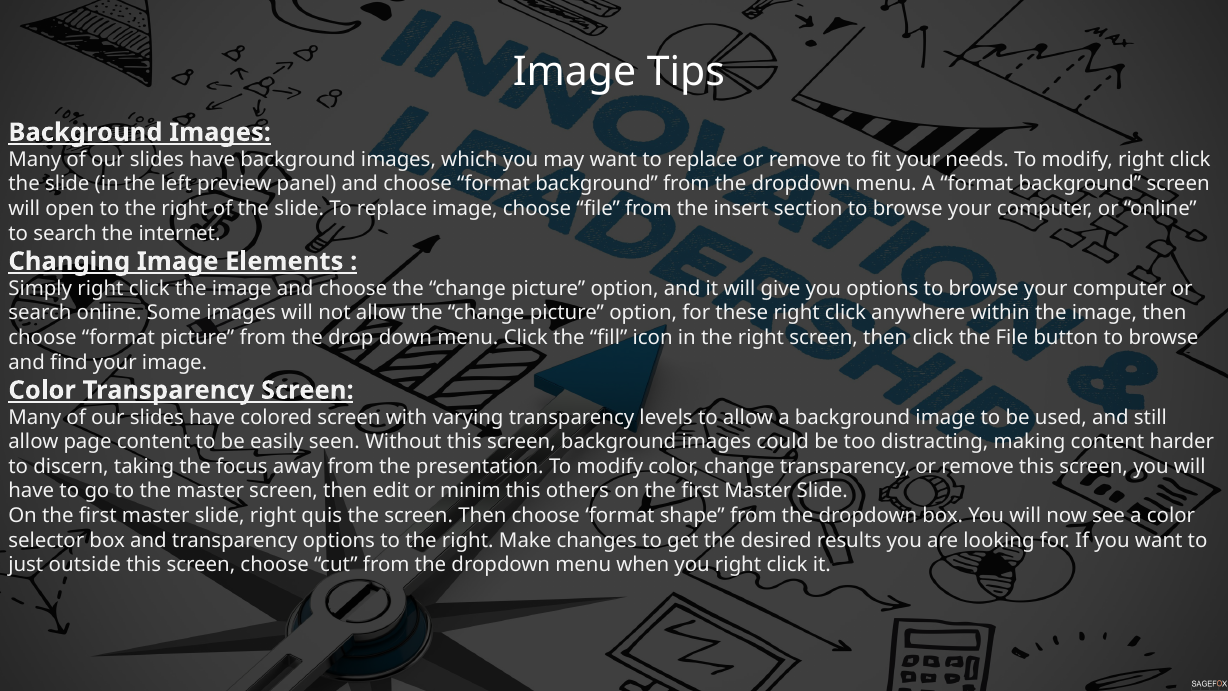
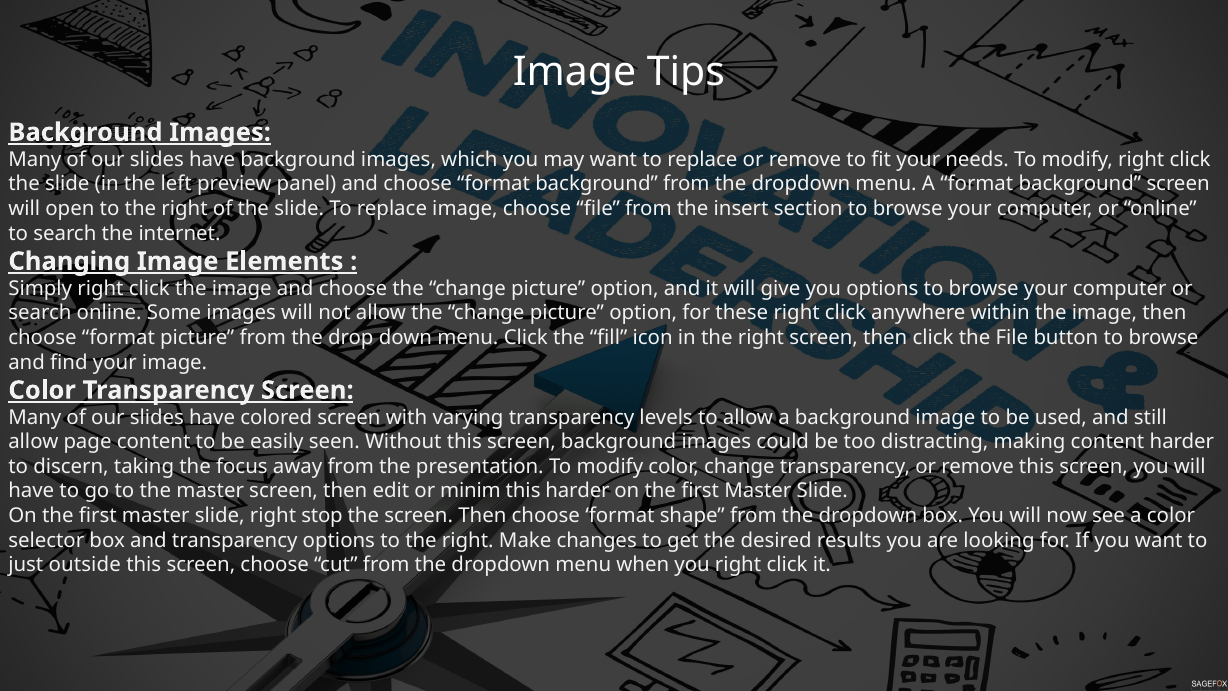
this others: others -> harder
quis: quis -> stop
